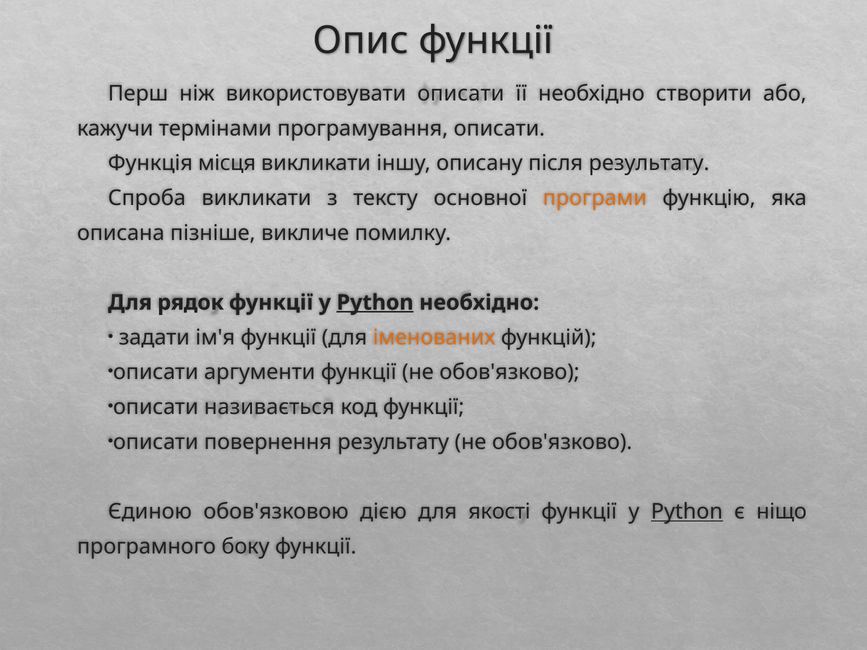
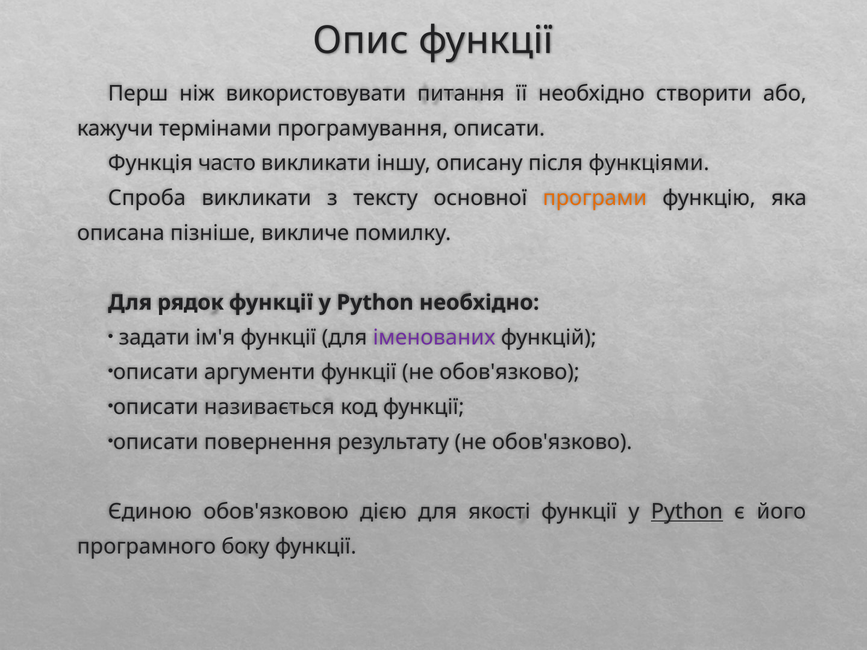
використовувати описати: описати -> питання
місця: місця -> часто
після результату: результату -> функціями
Python at (375, 303) underline: present -> none
іменованих colour: orange -> purple
ніщо: ніщо -> його
